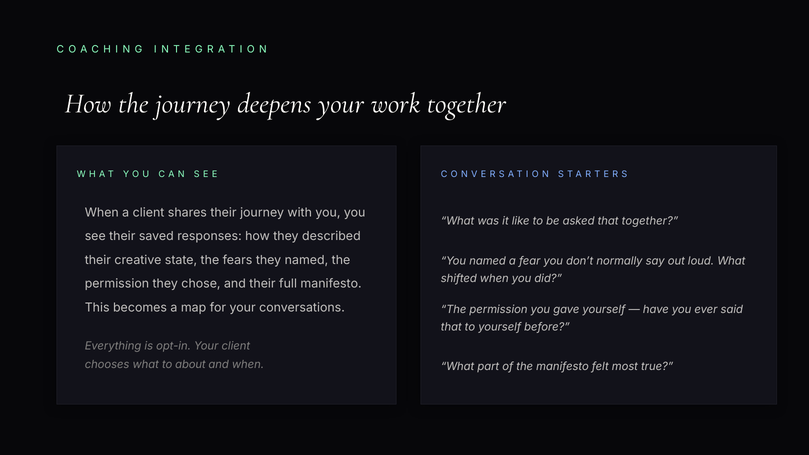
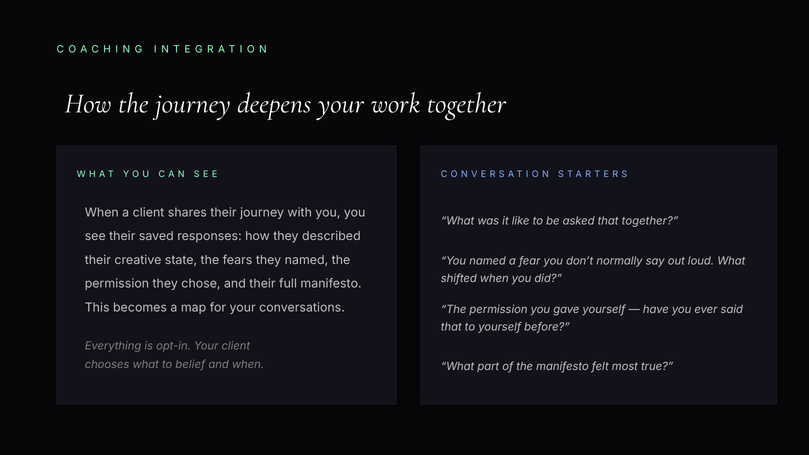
about: about -> belief
